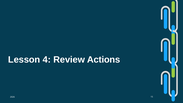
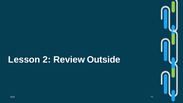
4: 4 -> 2
Actions: Actions -> Outside
